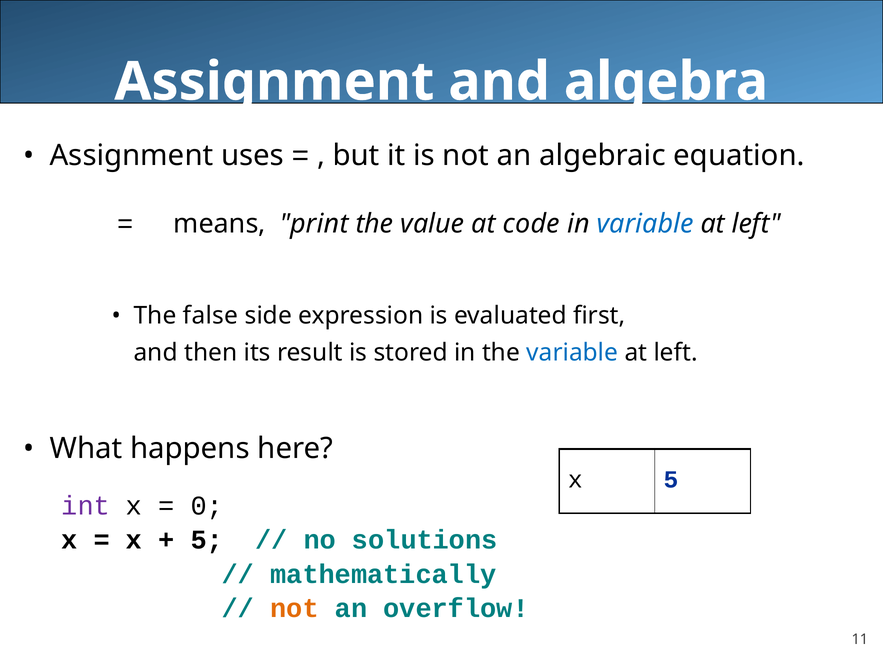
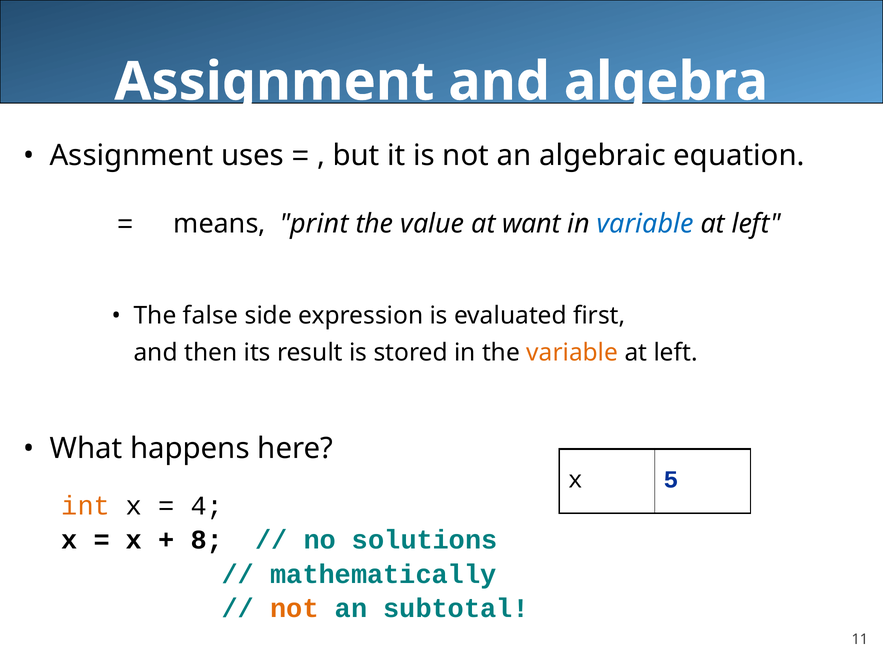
code: code -> want
variable at (572, 352) colour: blue -> orange
int colour: purple -> orange
0: 0 -> 4
5 at (207, 539): 5 -> 8
overflow: overflow -> subtotal
